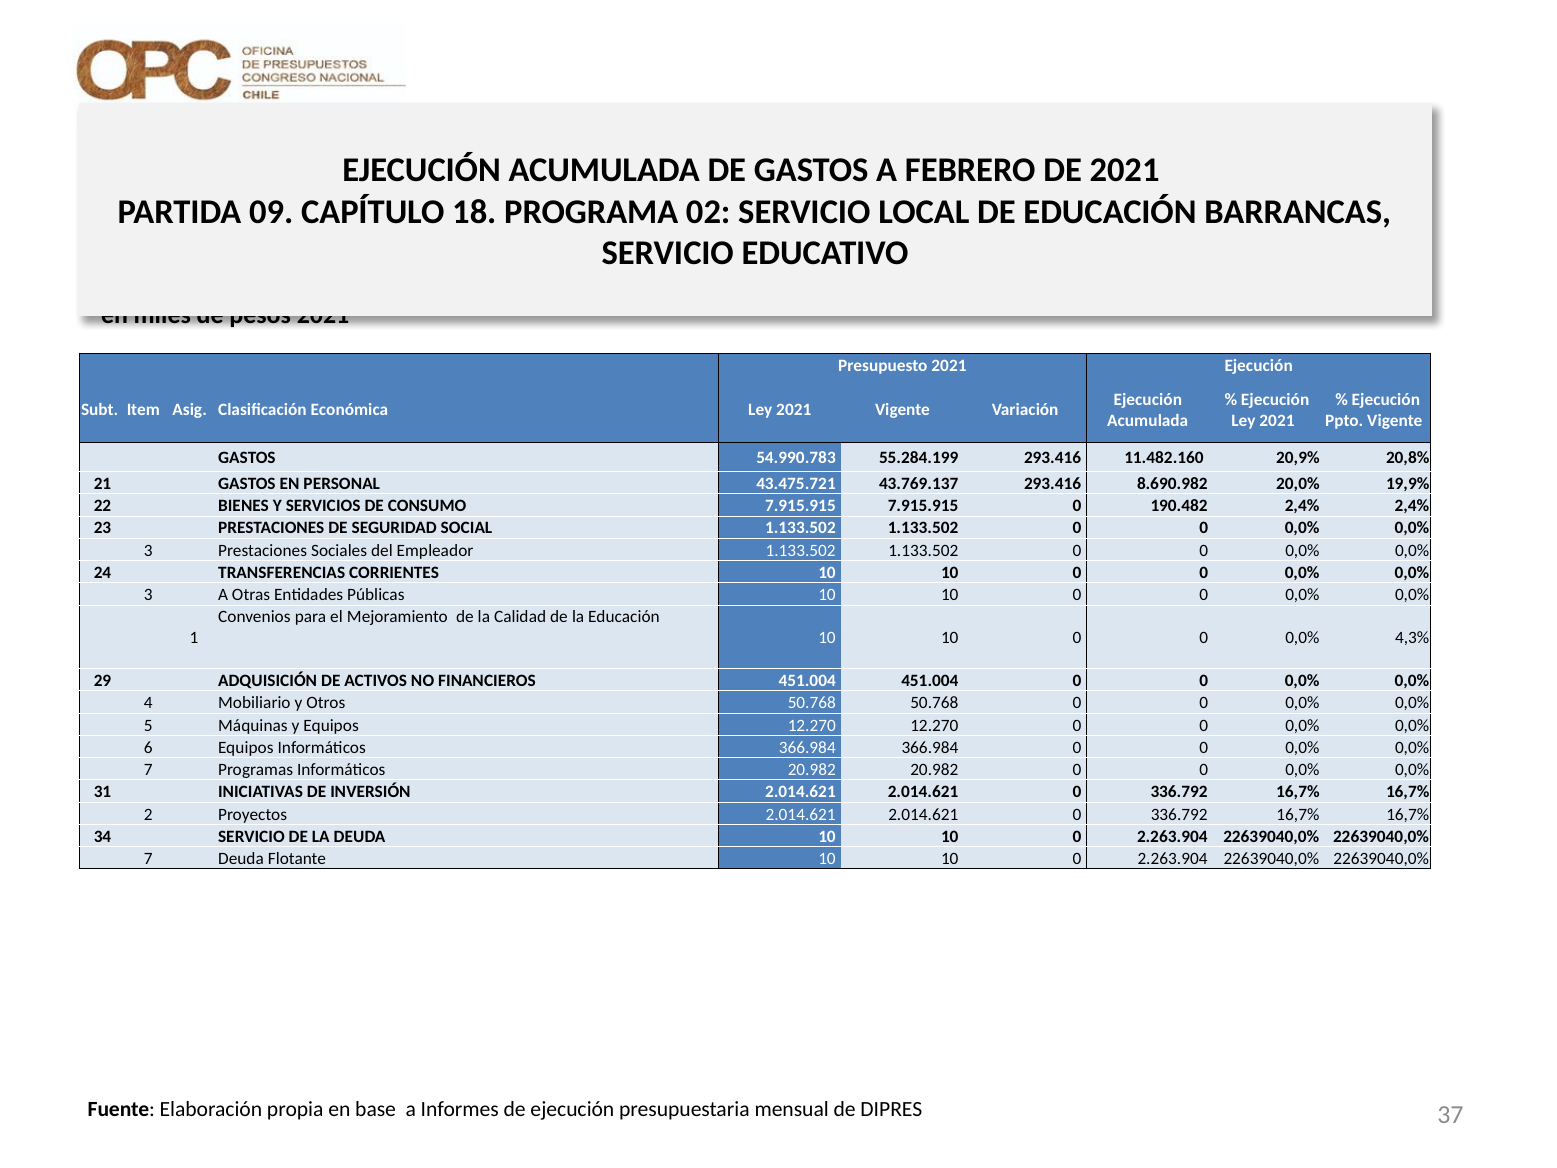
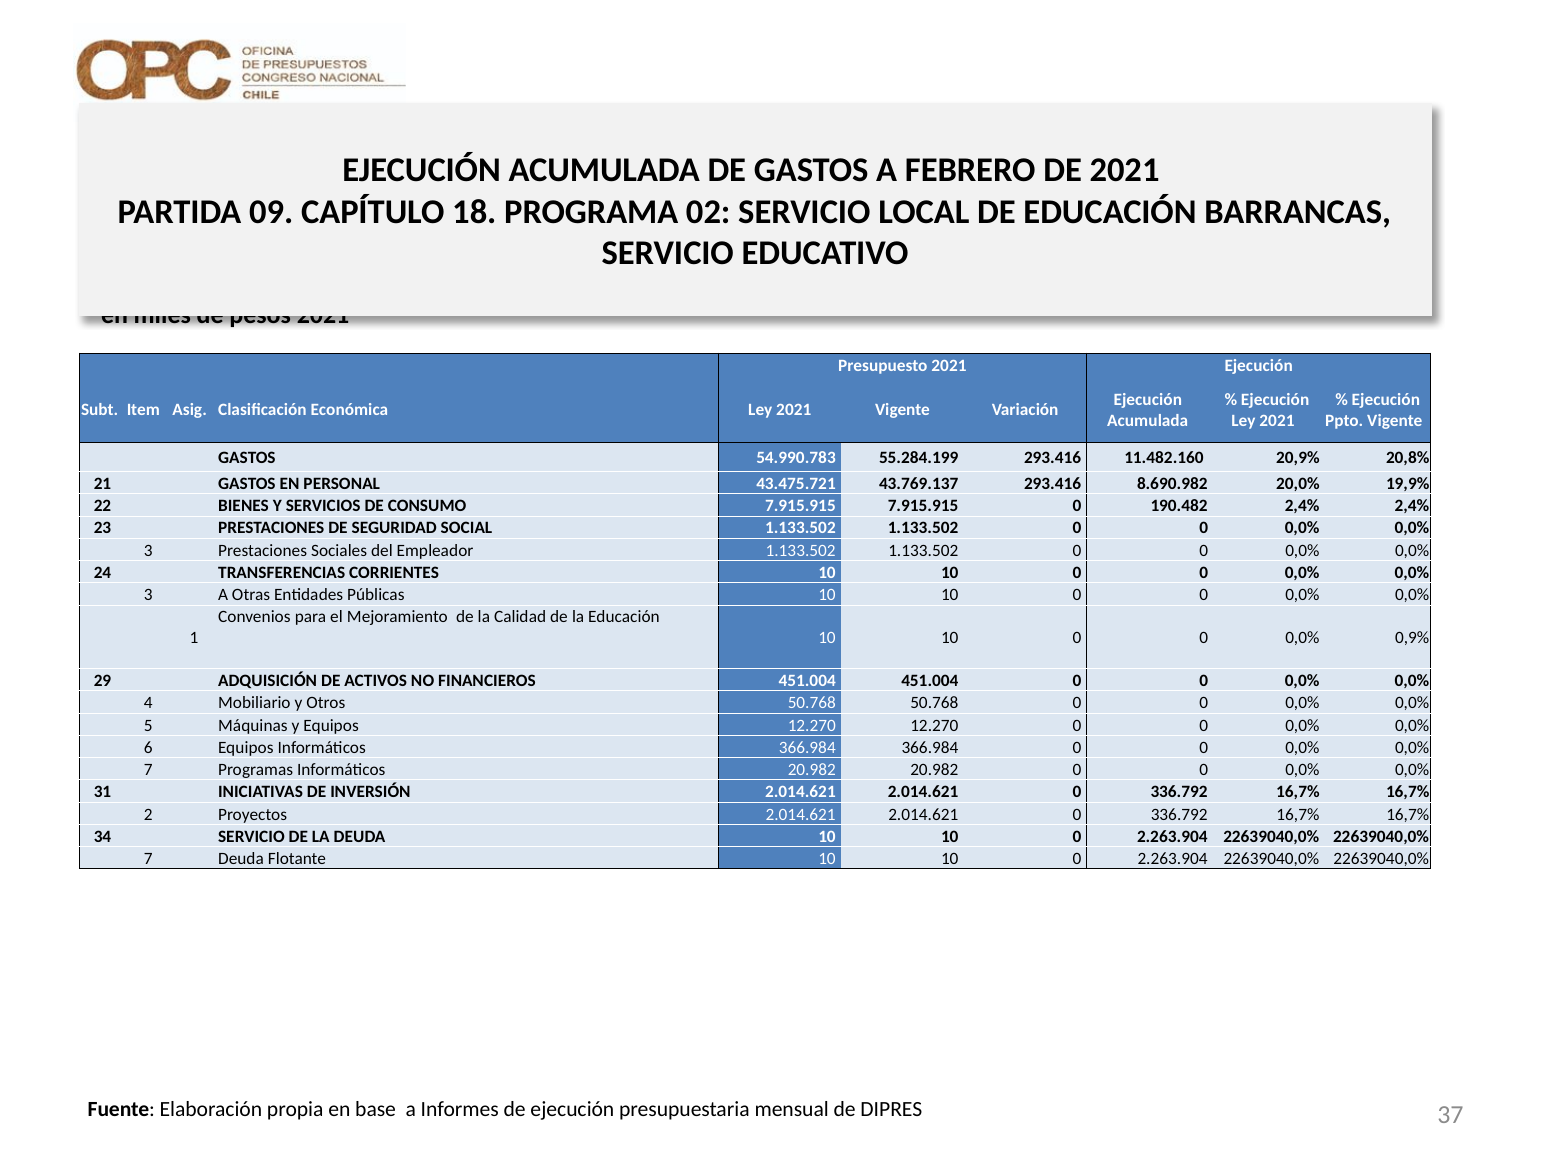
4,3%: 4,3% -> 0,9%
